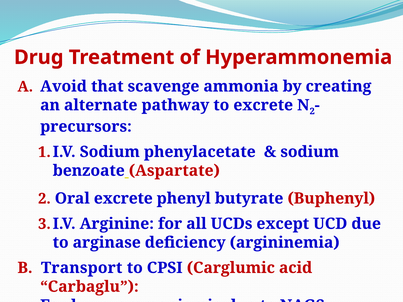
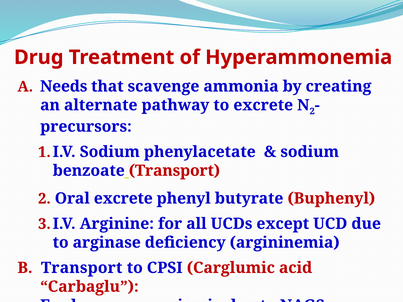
Avoid: Avoid -> Needs
benzoate Aspartate: Aspartate -> Transport
